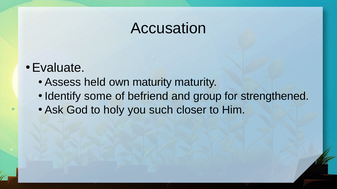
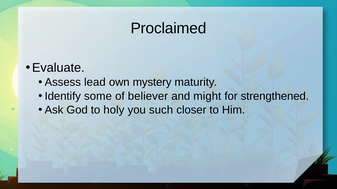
Accusation: Accusation -> Proclaimed
held: held -> lead
own maturity: maturity -> mystery
befriend: befriend -> believer
group: group -> might
